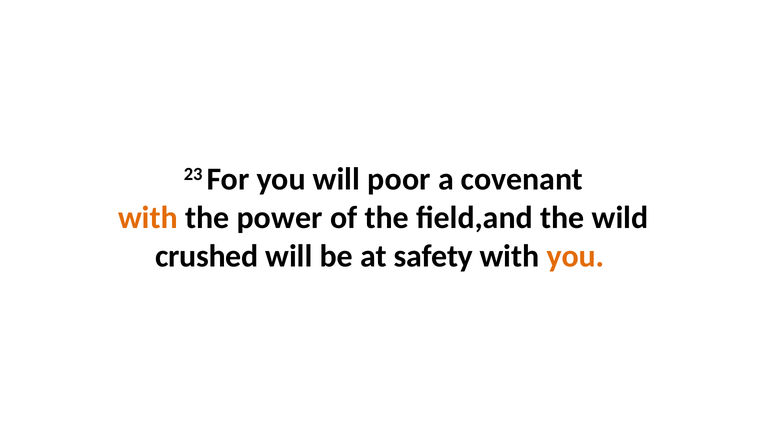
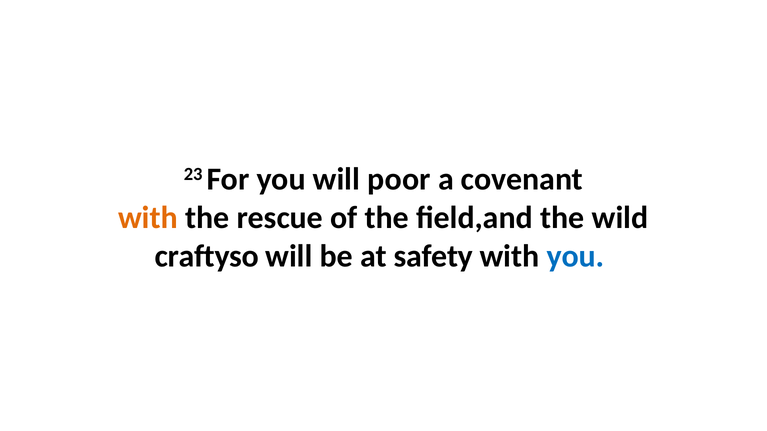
power: power -> rescue
crushed: crushed -> craftyso
you at (576, 256) colour: orange -> blue
